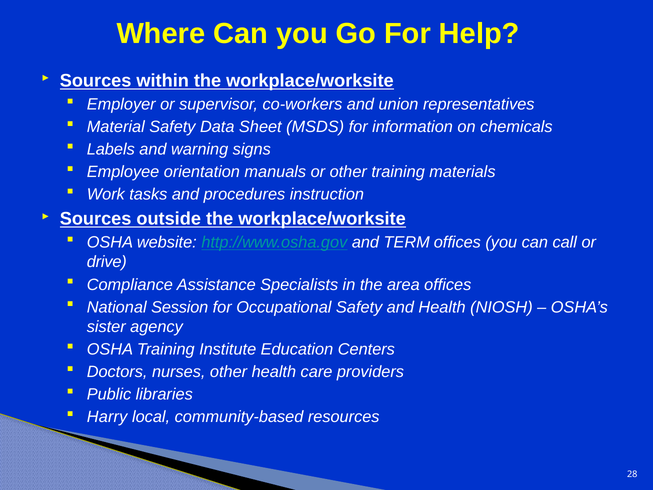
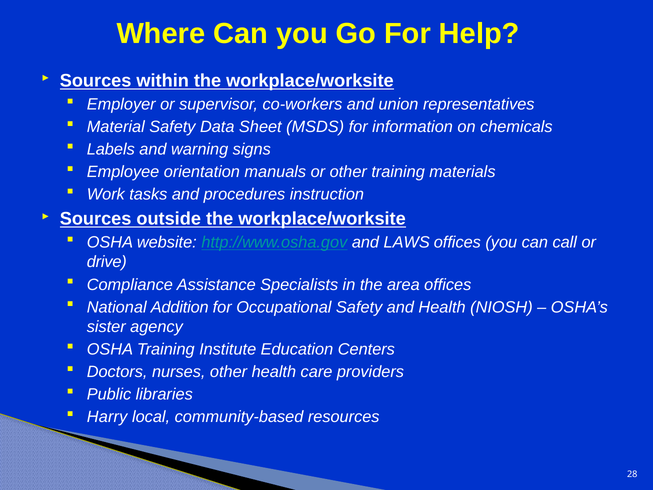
TERM: TERM -> LAWS
Session: Session -> Addition
